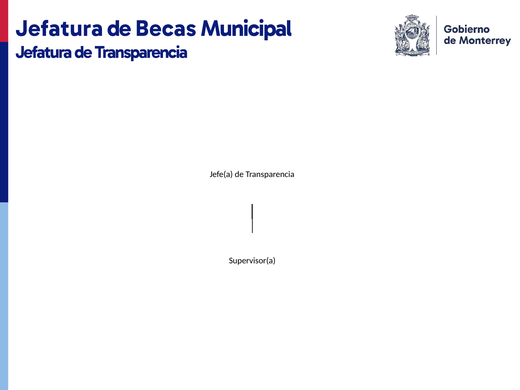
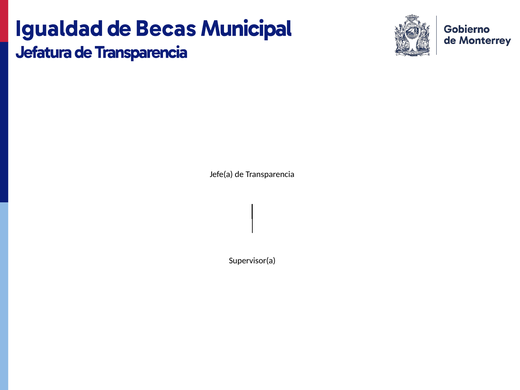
Jefatura at (59, 28): Jefatura -> Igualdad
